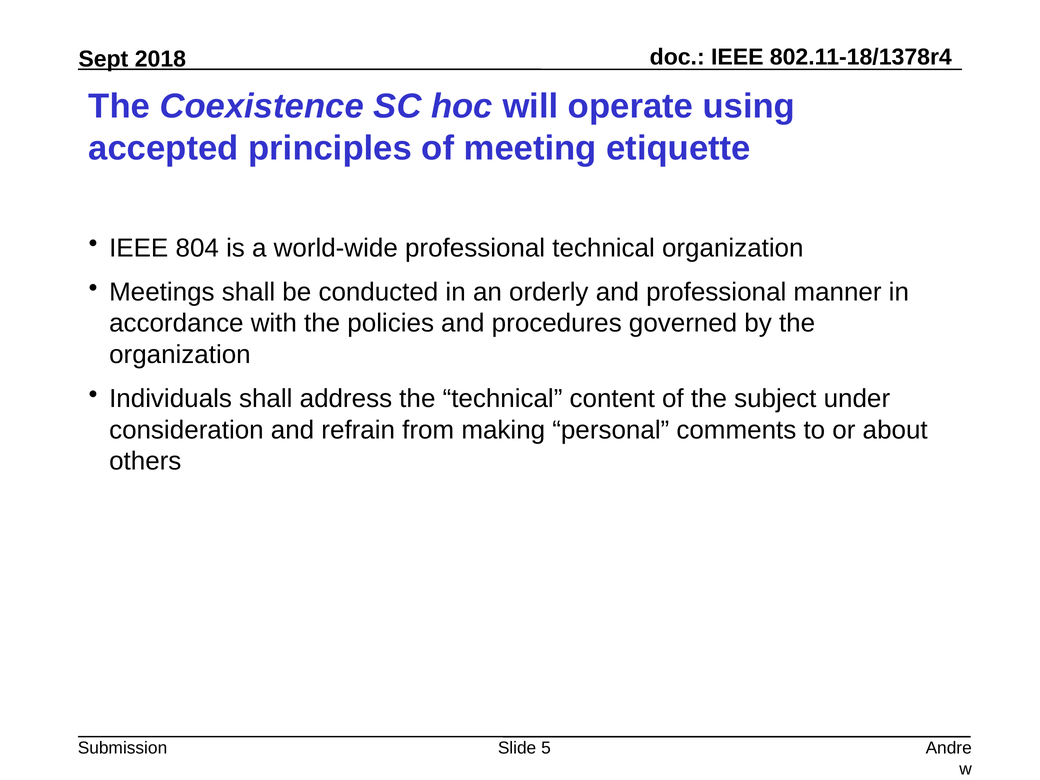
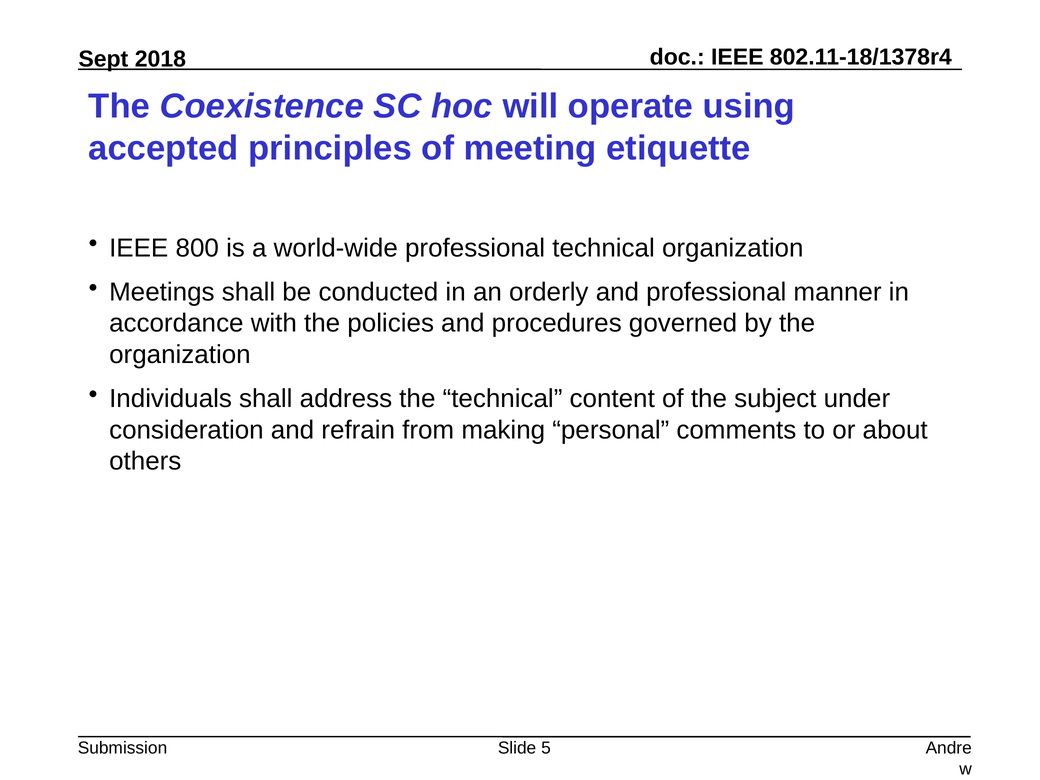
804: 804 -> 800
